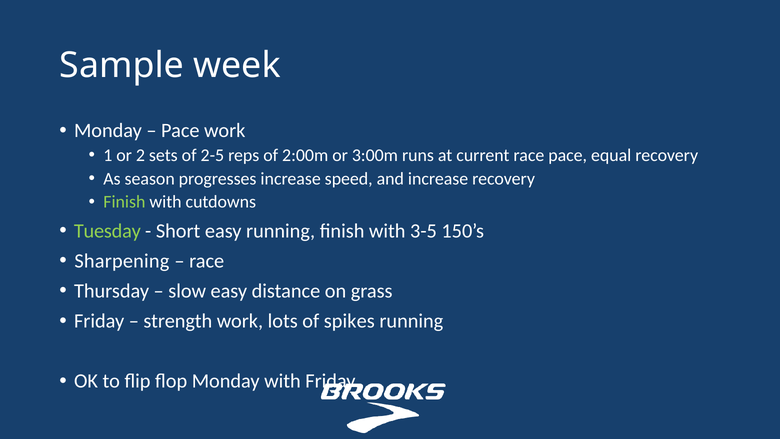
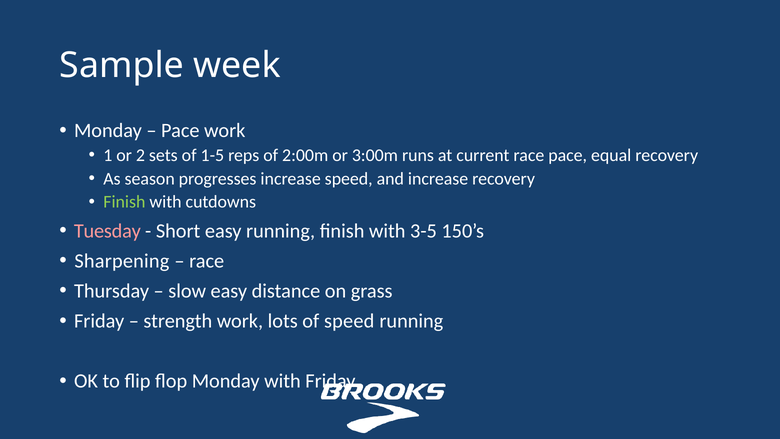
2-5: 2-5 -> 1-5
Tuesday colour: light green -> pink
of spikes: spikes -> speed
